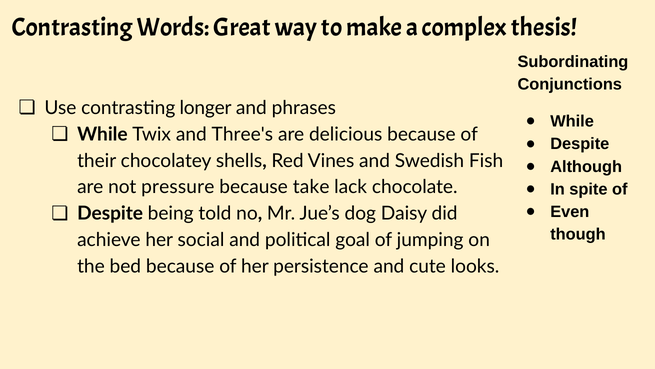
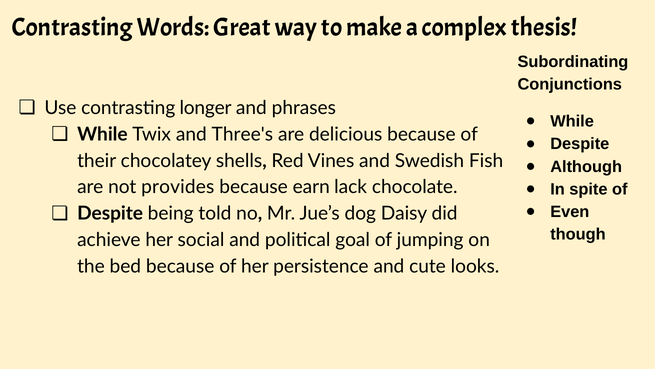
pressure: pressure -> provides
take: take -> earn
